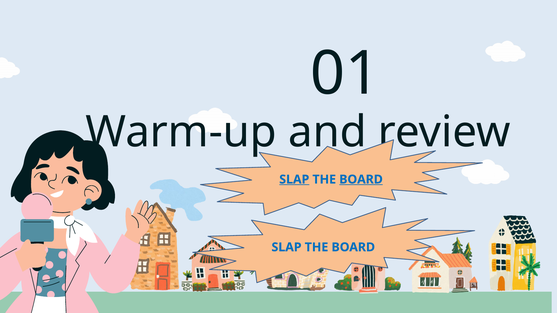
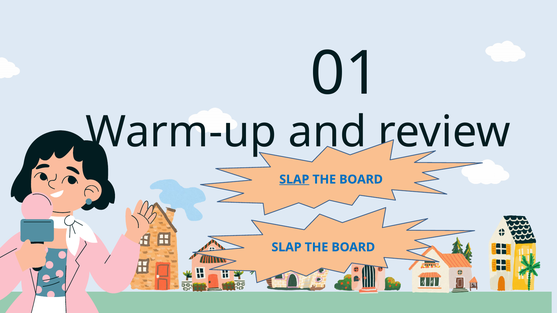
BOARD at (361, 180) underline: present -> none
